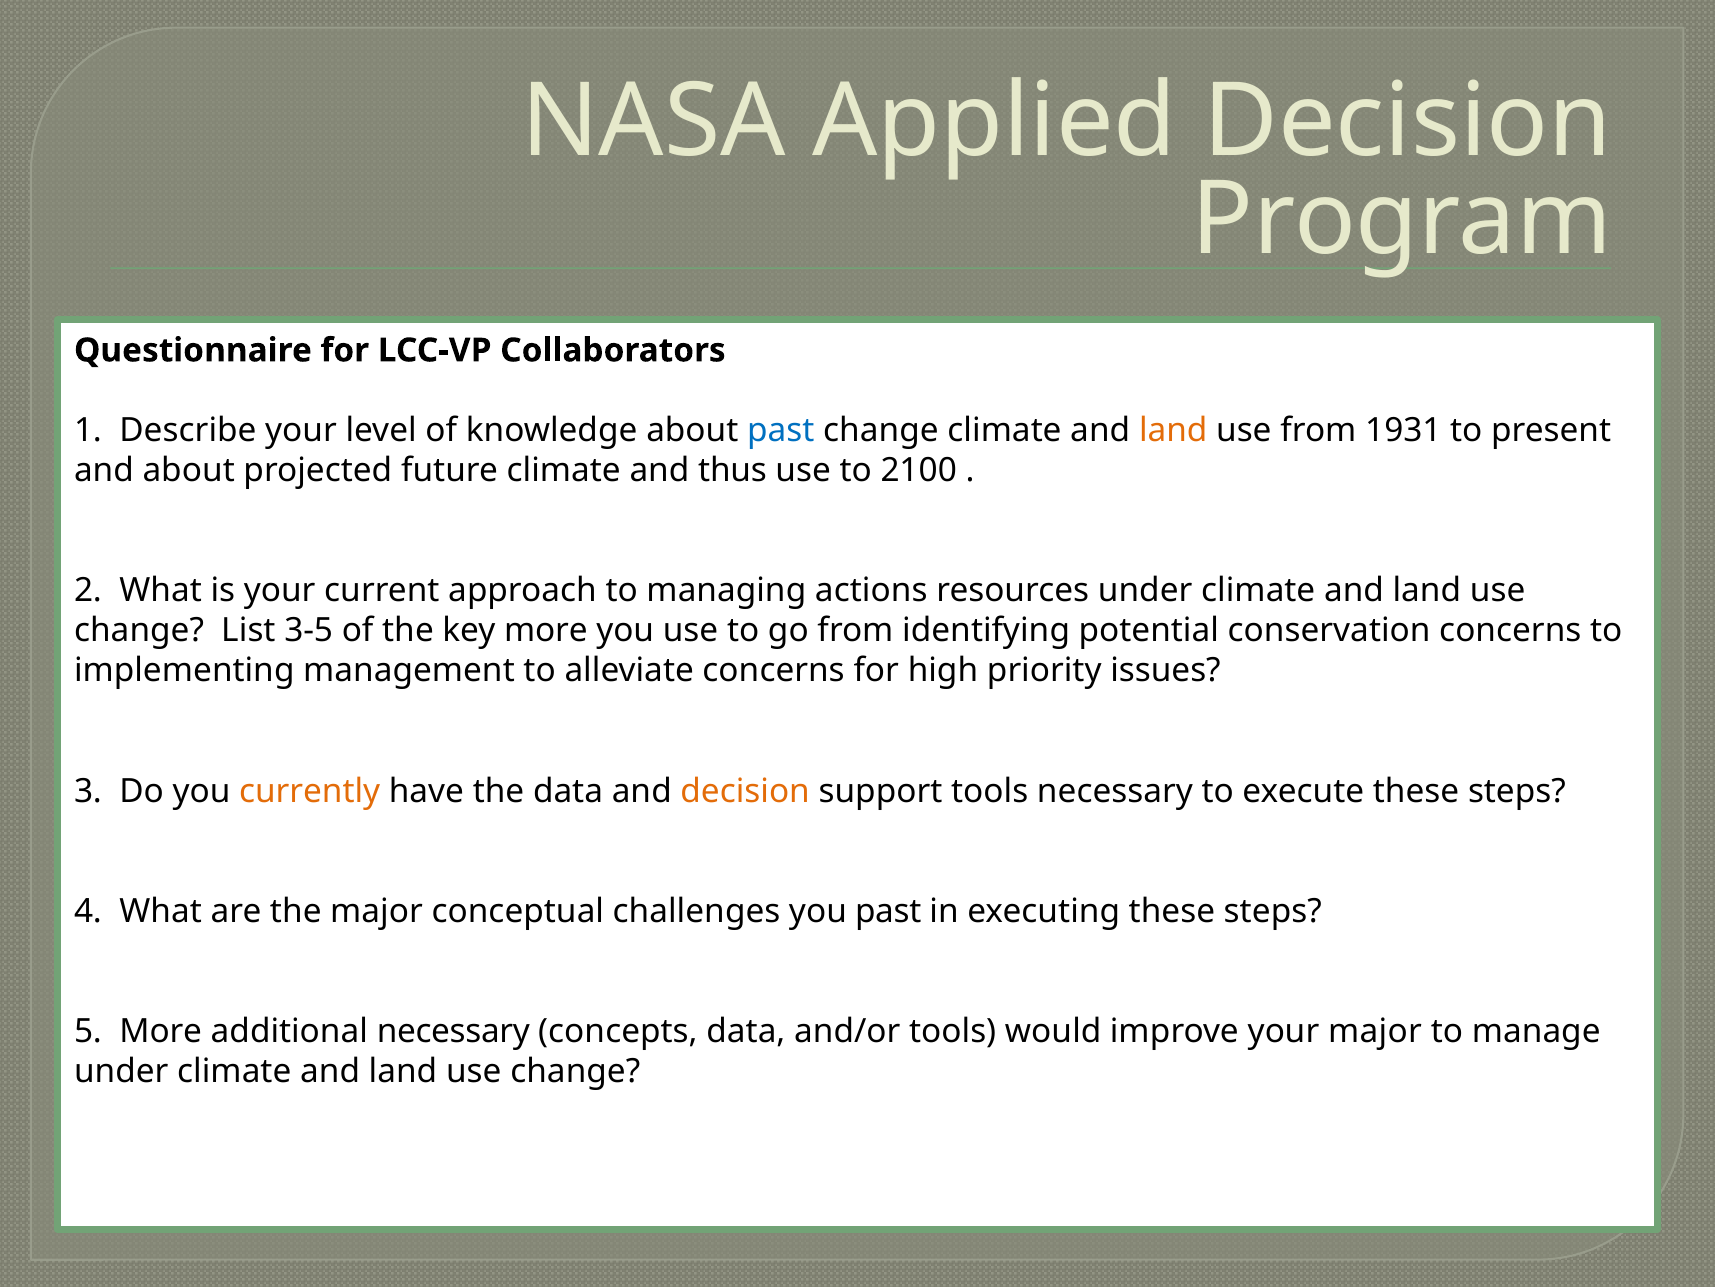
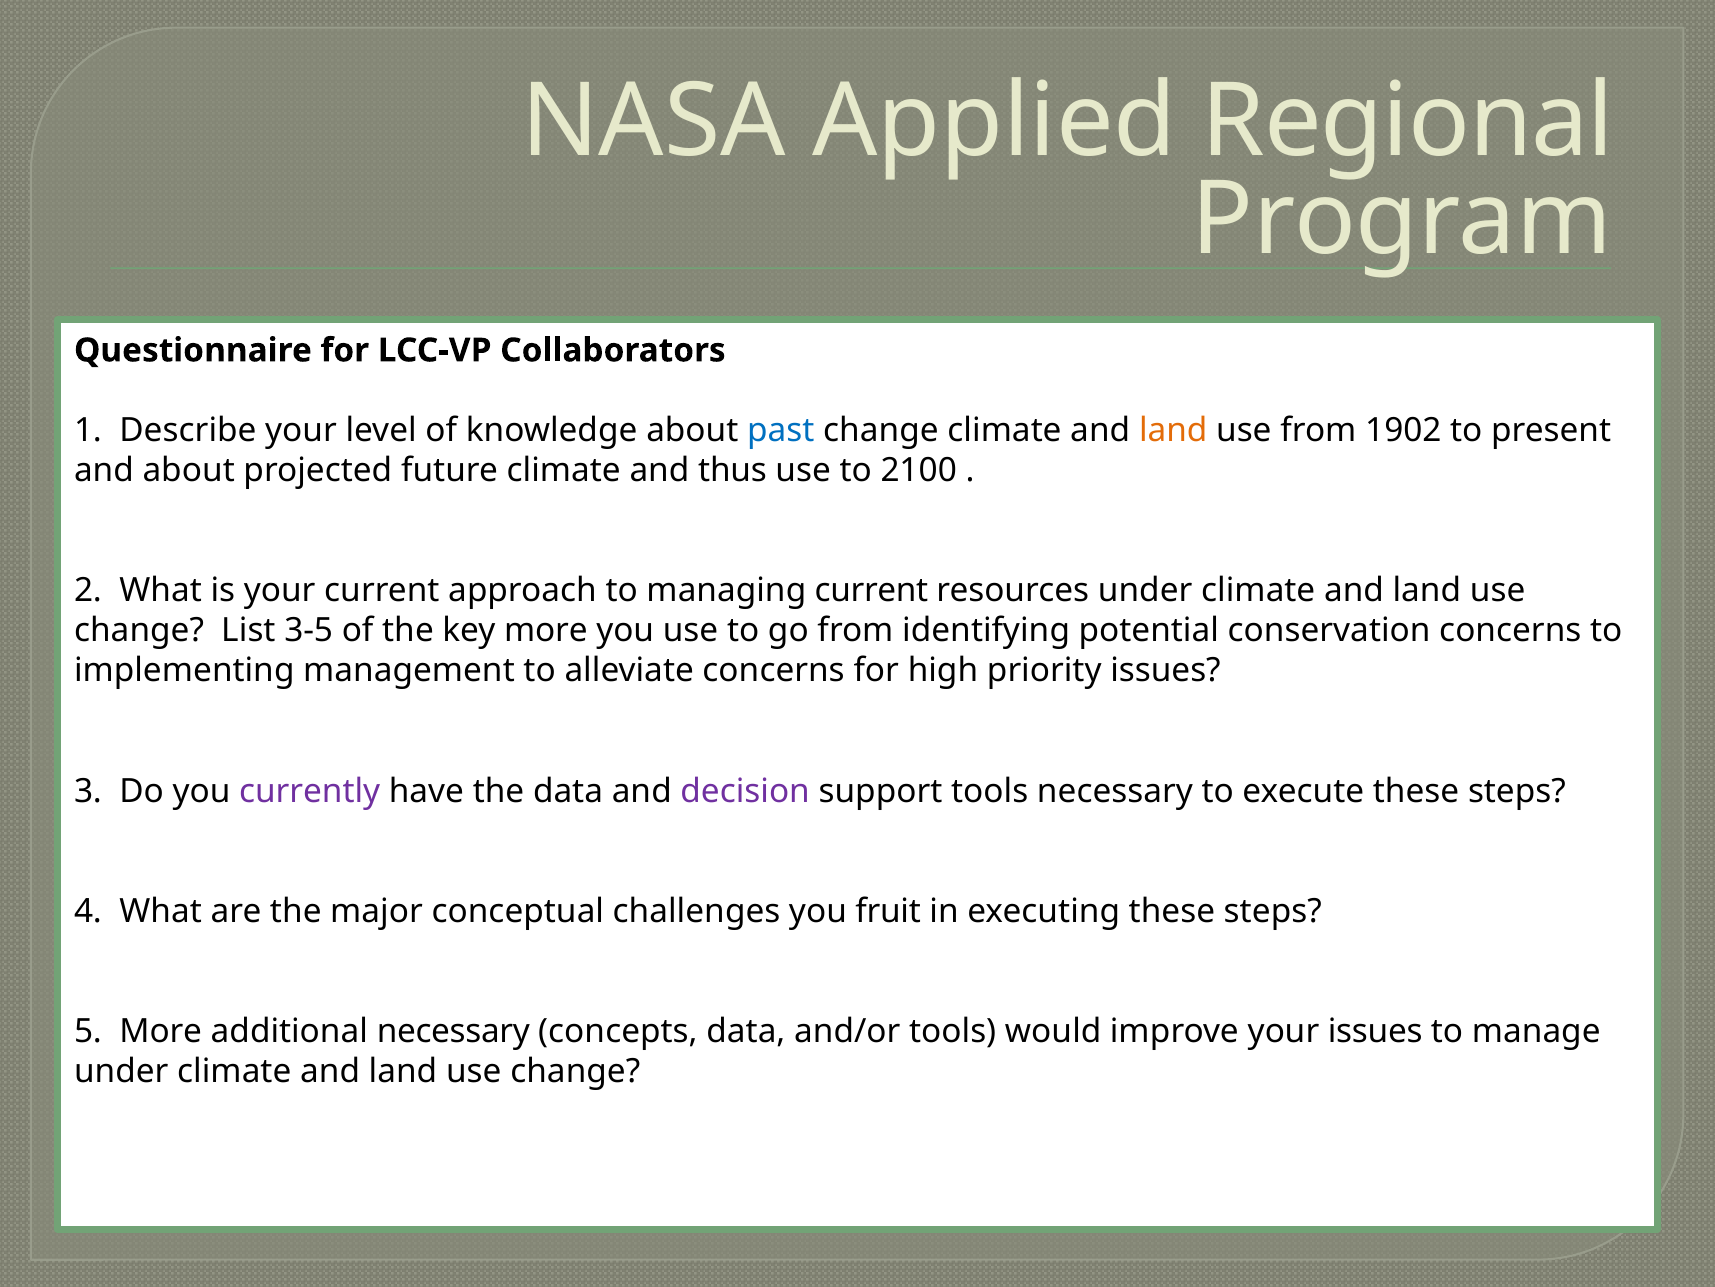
Applied Decision: Decision -> Regional
1931: 1931 -> 1902
managing actions: actions -> current
currently colour: orange -> purple
decision at (745, 791) colour: orange -> purple
you past: past -> fruit
your major: major -> issues
